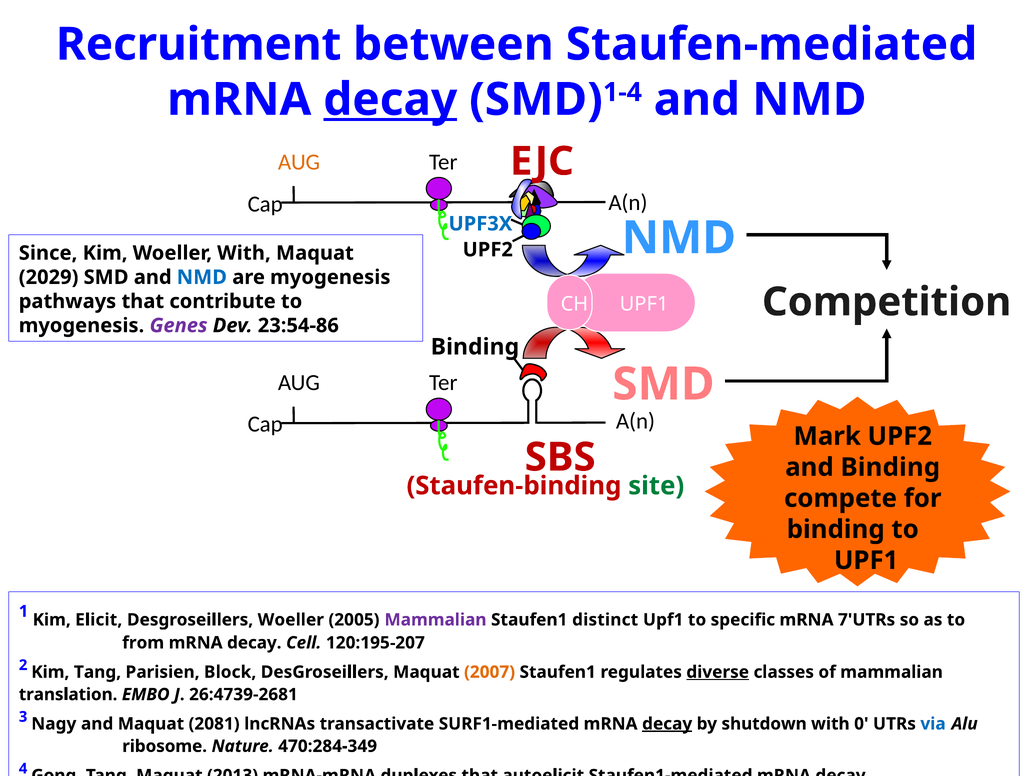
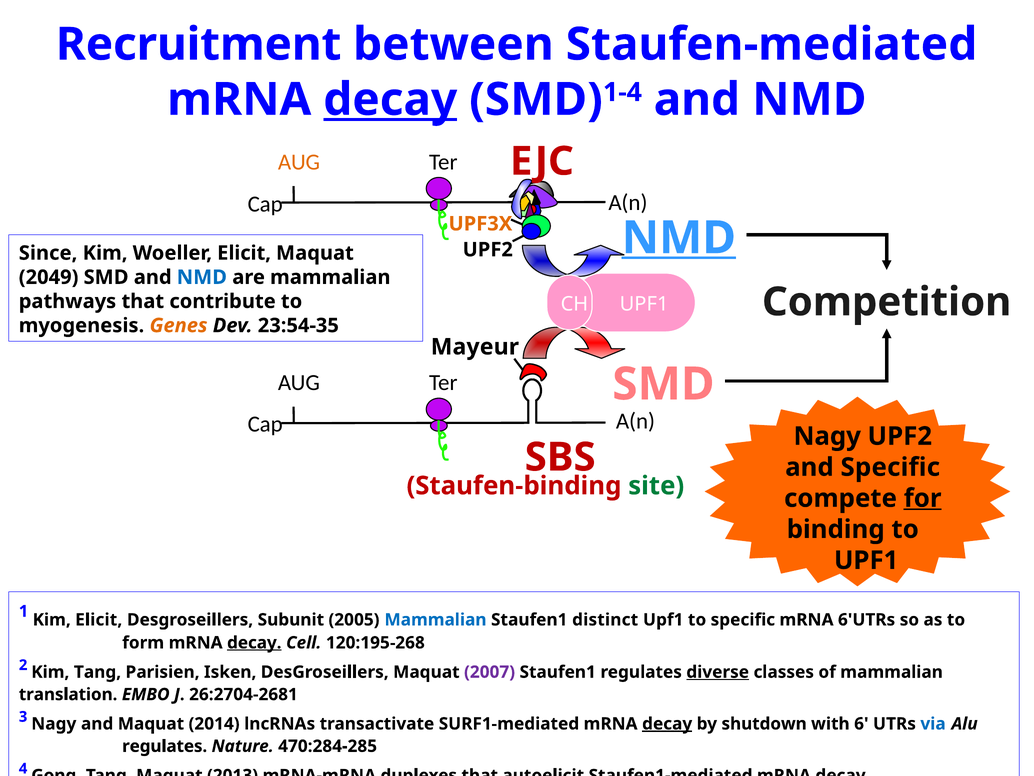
UPF3X colour: blue -> orange
NMD at (679, 238) underline: none -> present
Woeller With: With -> Elicit
2029: 2029 -> 2049
are myogenesis: myogenesis -> mammalian
Genes colour: purple -> orange
23:54-86: 23:54-86 -> 23:54-35
Binding at (475, 347): Binding -> Mayeur
Mark at (827, 436): Mark -> Nagy
and Binding: Binding -> Specific
for underline: none -> present
Desgroseillers Woeller: Woeller -> Subunit
Mammalian at (436, 619) colour: purple -> blue
7'UTRs: 7'UTRs -> 6'UTRs
from: from -> form
decay at (254, 642) underline: none -> present
120:195-207: 120:195-207 -> 120:195-268
Block: Block -> Isken
2007 colour: orange -> purple
26:4739-2681: 26:4739-2681 -> 26:2704-2681
2081: 2081 -> 2014
0: 0 -> 6
ribosome at (165, 746): ribosome -> regulates
470:284-349: 470:284-349 -> 470:284-285
